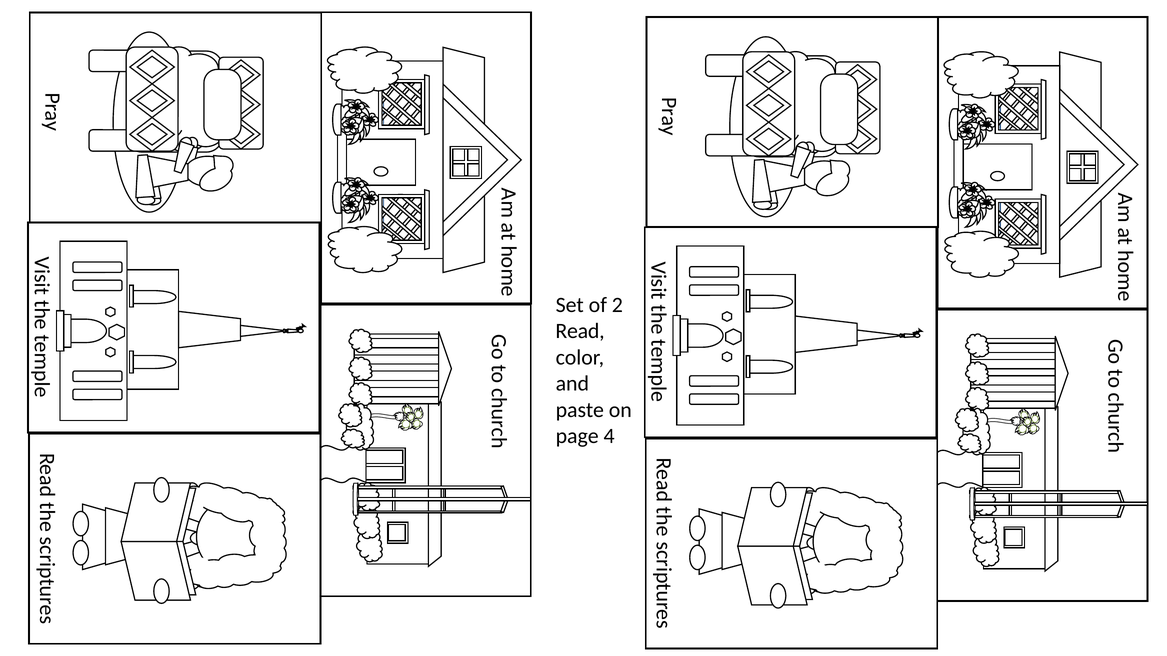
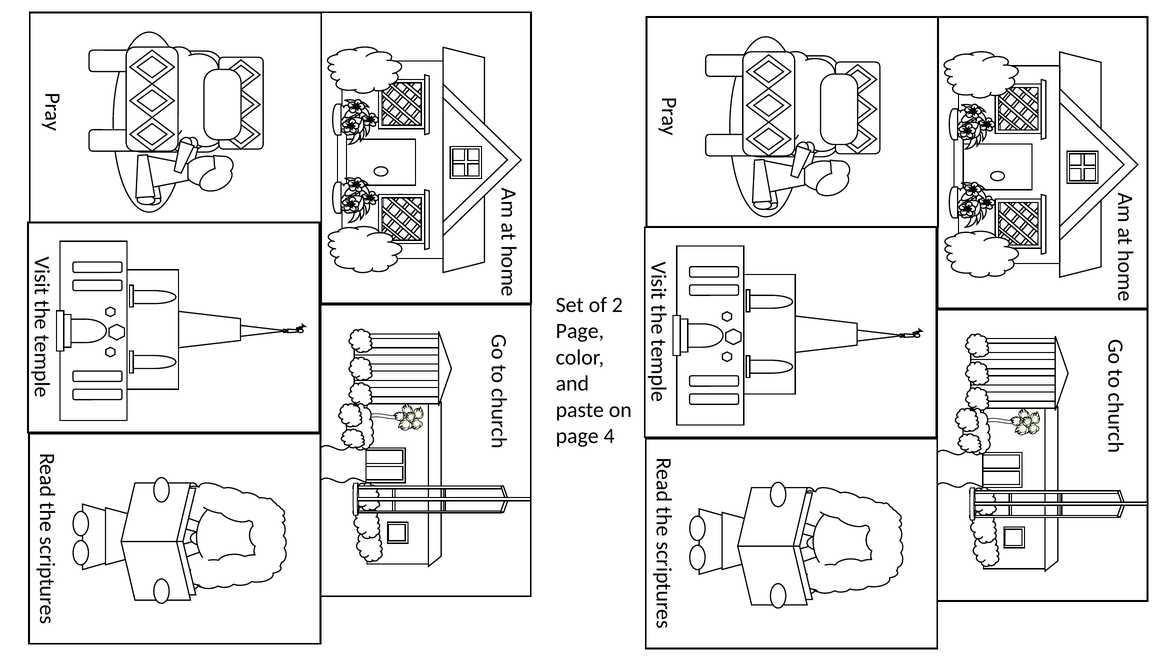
Read at (580, 331): Read -> Page
